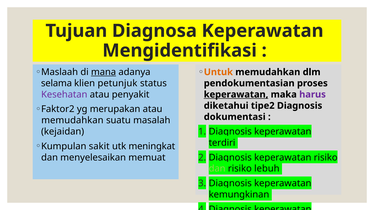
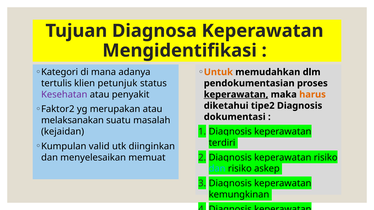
Maslaah: Maslaah -> Kategori
mana underline: present -> none
selama: selama -> tertulis
harus colour: purple -> orange
memudahkan at (72, 121): memudahkan -> melaksanakan
sakit: sakit -> valid
meningkat: meningkat -> diinginkan
dan at (217, 169) colour: light green -> light blue
lebuh: lebuh -> askep
